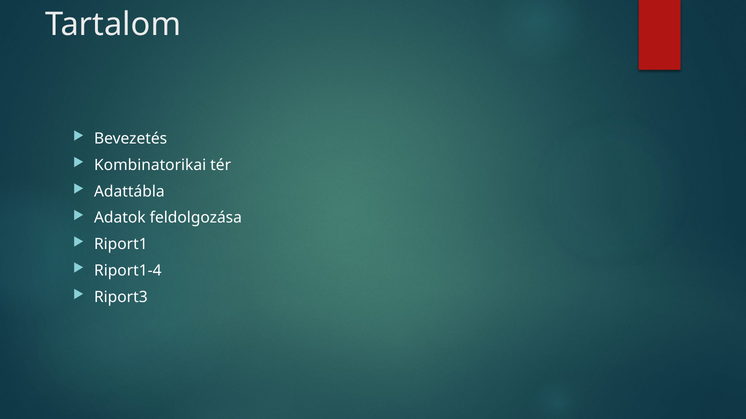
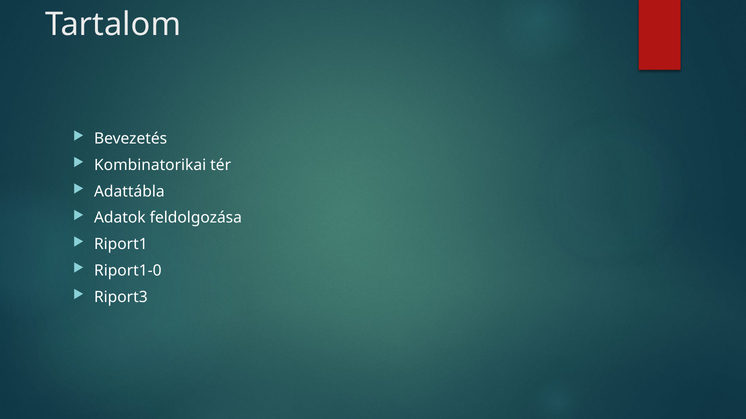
Riport1-4: Riport1-4 -> Riport1-0
